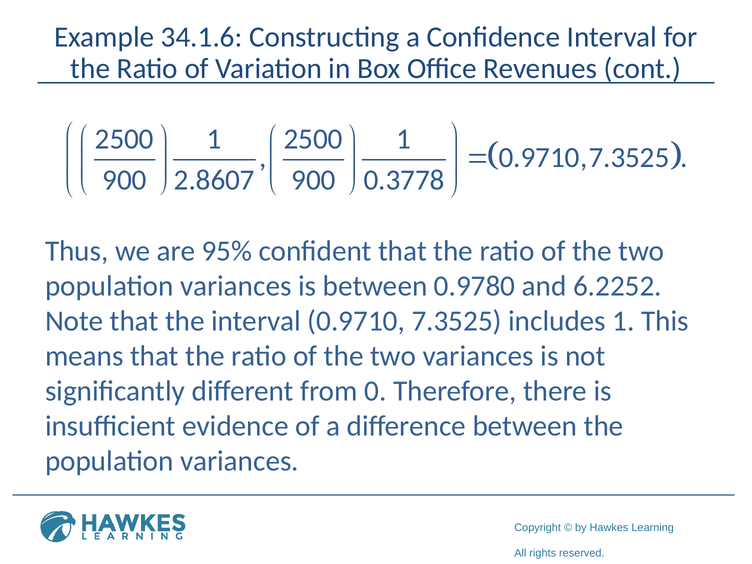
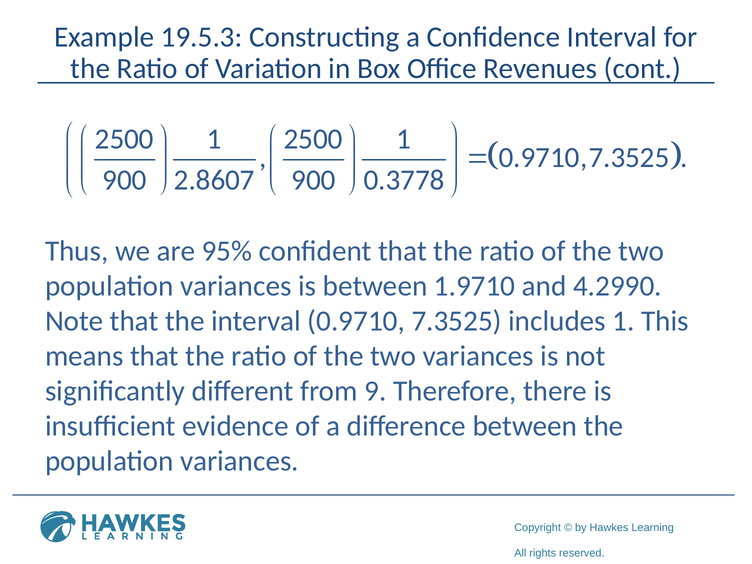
34.1.6: 34.1.6 -> 19.5.3
0.9780: 0.9780 -> 1.9710
6.2252: 6.2252 -> 4.2990
0: 0 -> 9
